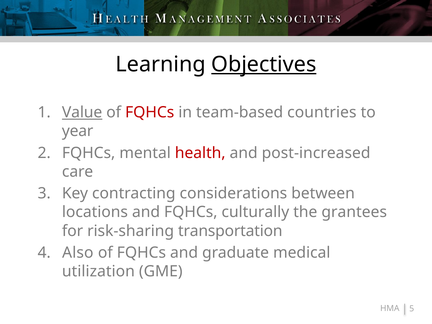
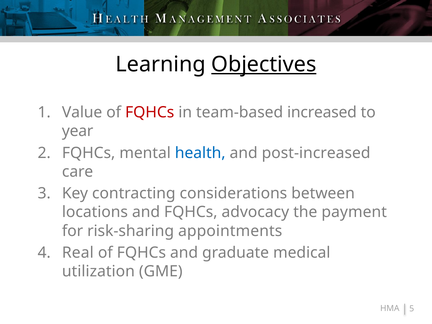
Value underline: present -> none
countries: countries -> increased
health colour: red -> blue
culturally: culturally -> advocacy
grantees: grantees -> payment
transportation: transportation -> appointments
Also: Also -> Real
